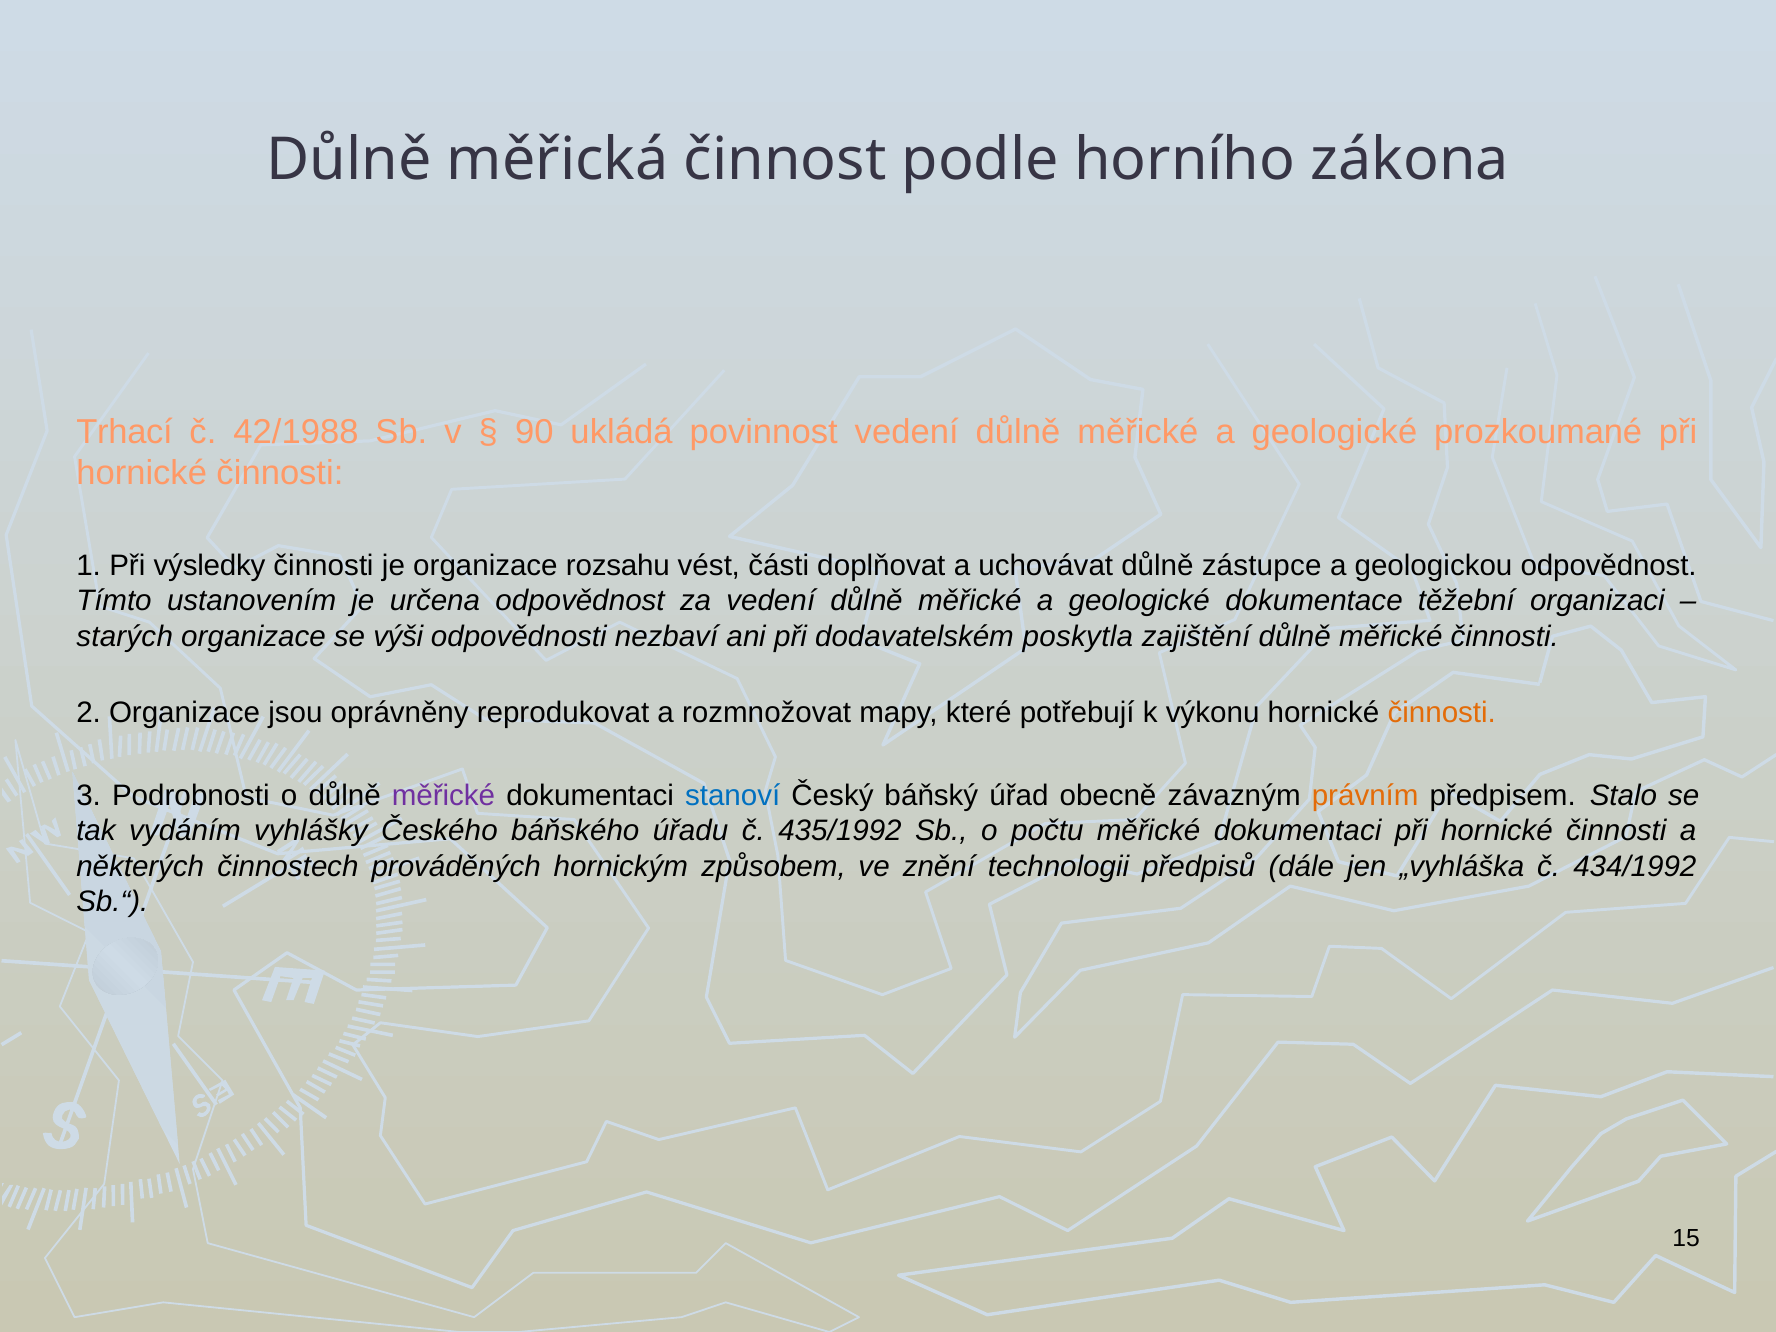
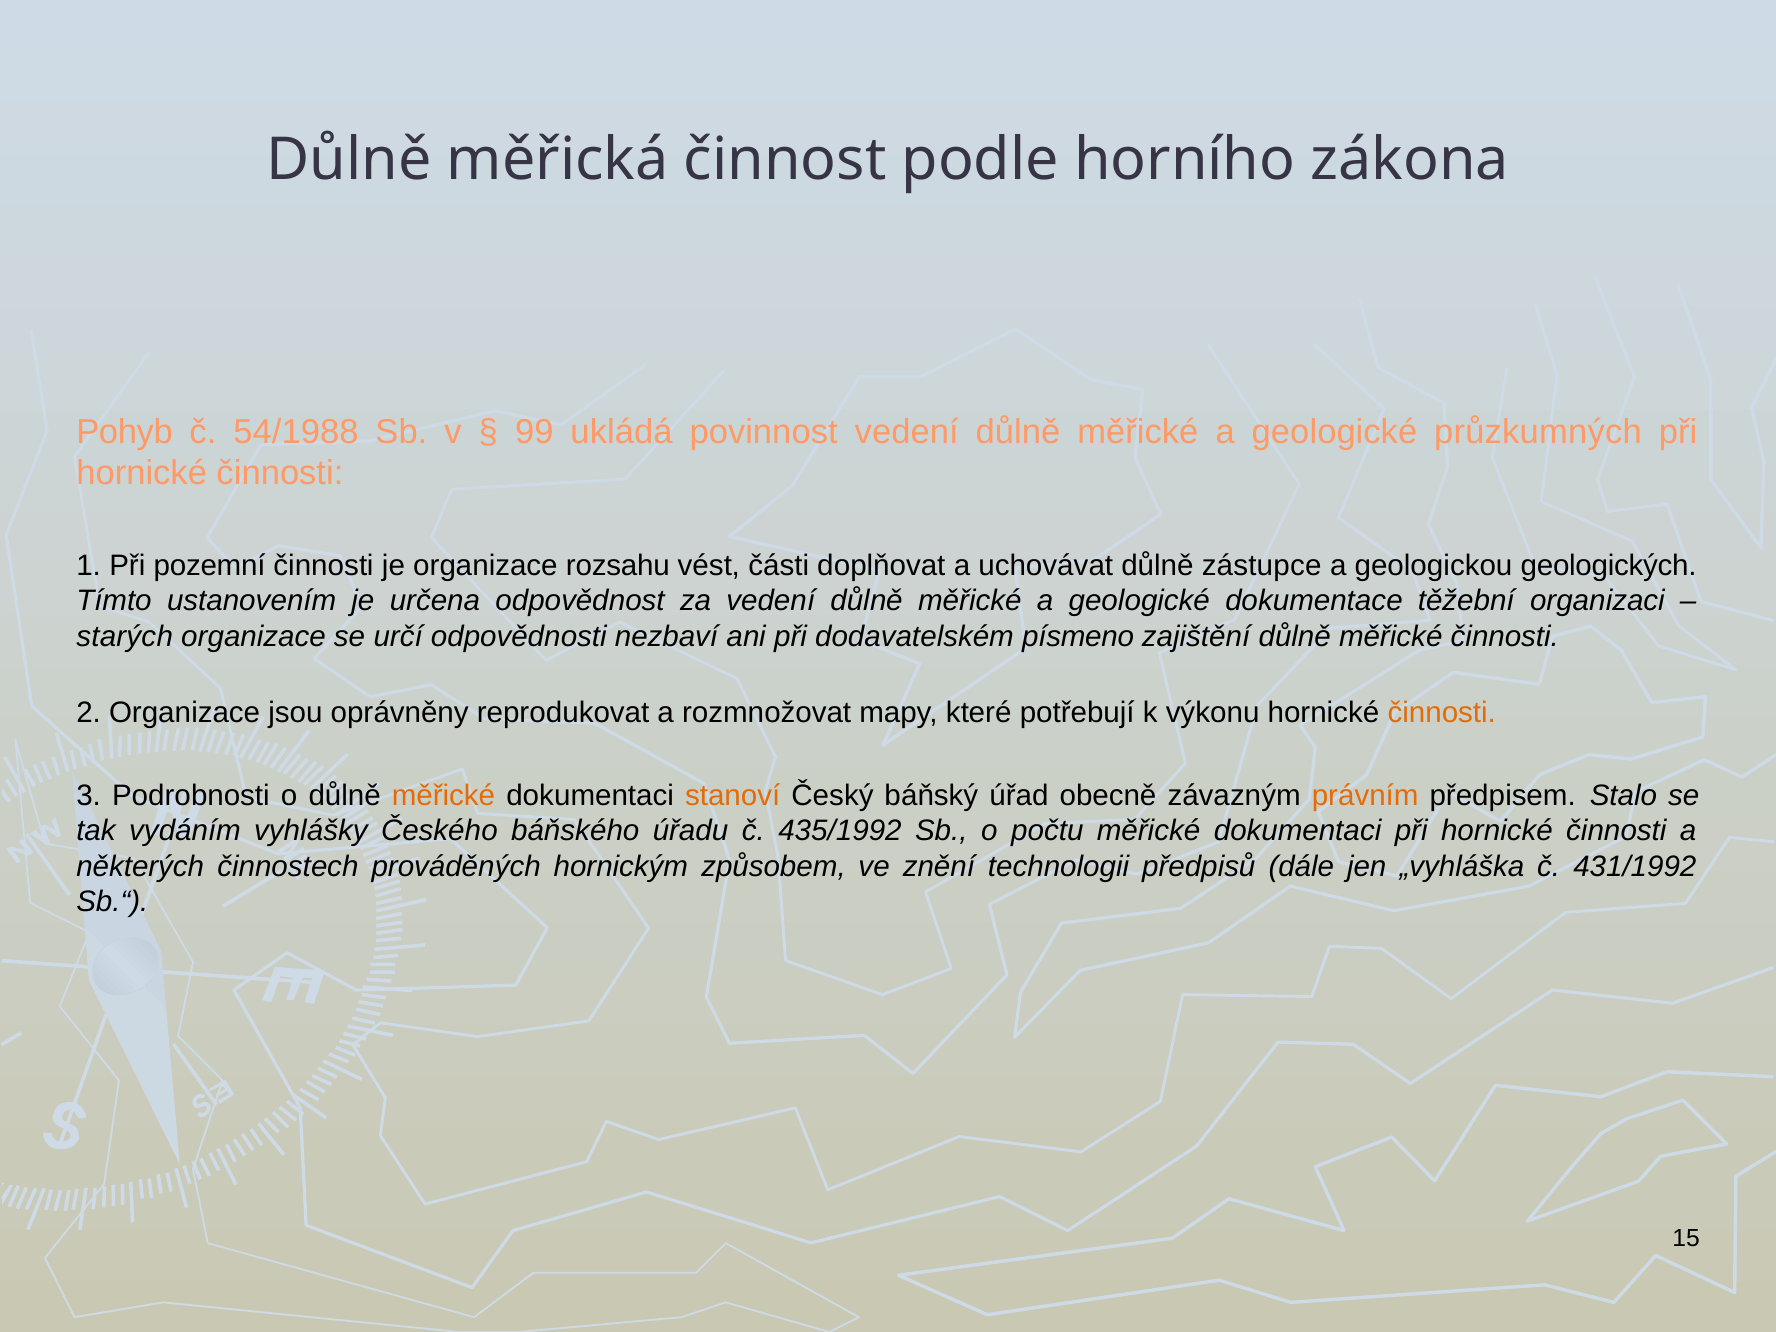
Trhací: Trhací -> Pohyb
42/1988: 42/1988 -> 54/1988
90: 90 -> 99
prozkoumané: prozkoumané -> průzkumných
výsledky: výsledky -> pozemní
geologickou odpovědnost: odpovědnost -> geologických
výši: výši -> určí
poskytla: poskytla -> písmeno
měřické at (444, 795) colour: purple -> orange
stanoví colour: blue -> orange
434/1992: 434/1992 -> 431/1992
